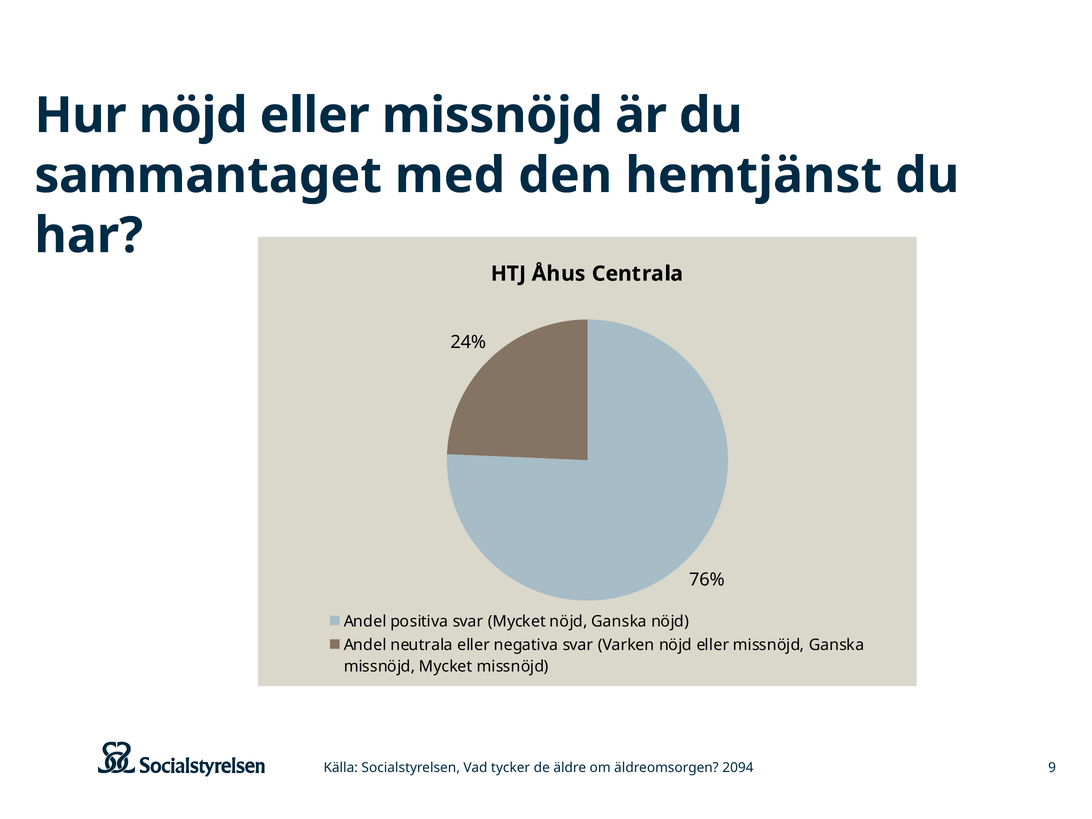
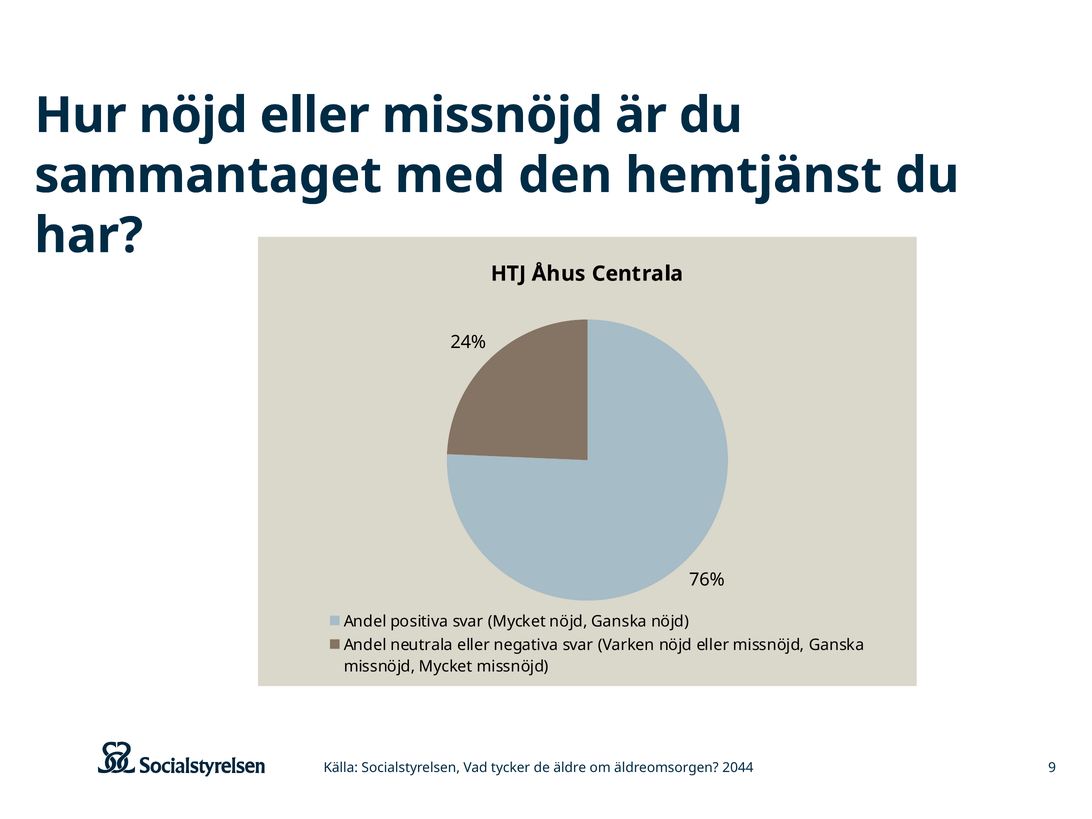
2094: 2094 -> 2044
